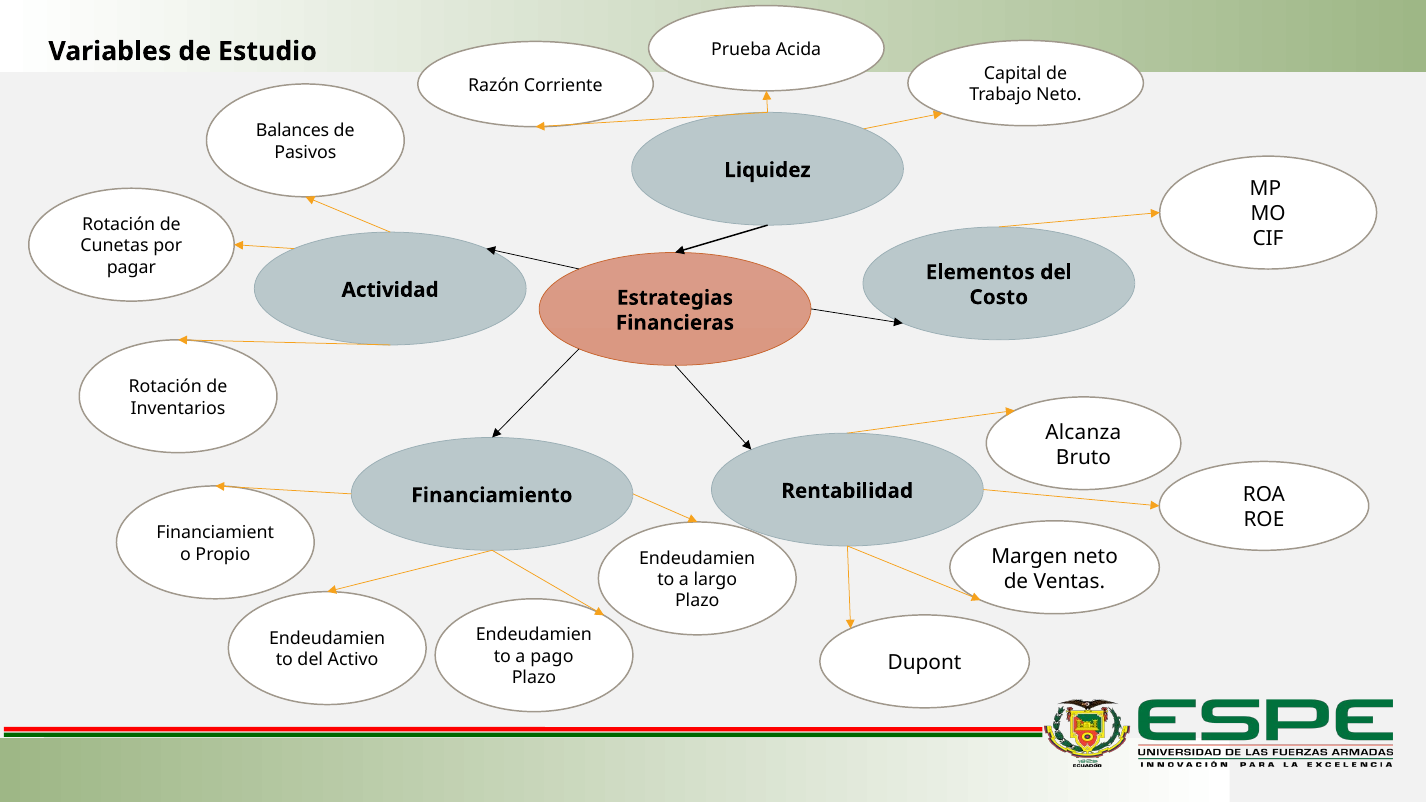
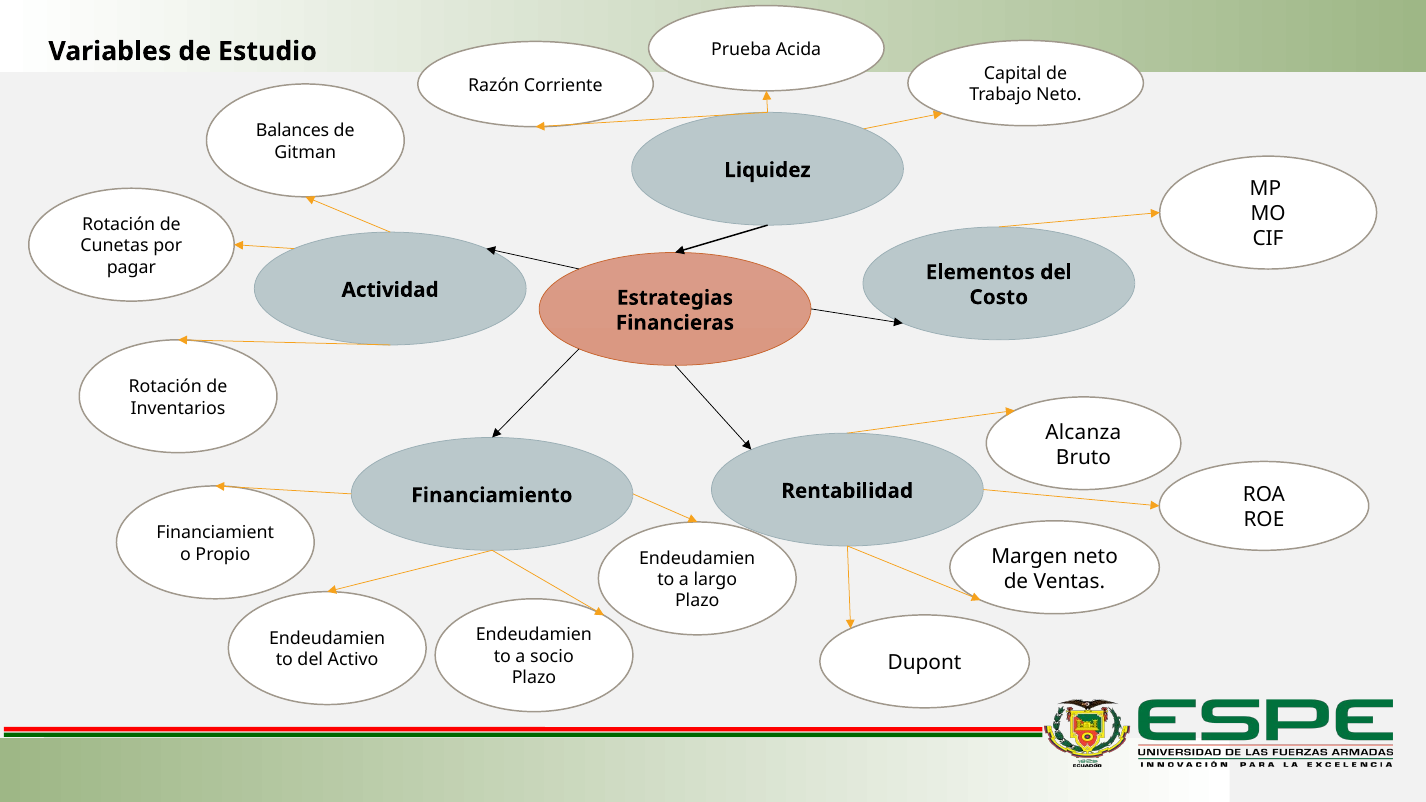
Pasivos: Pasivos -> Gitman
pago: pago -> socio
